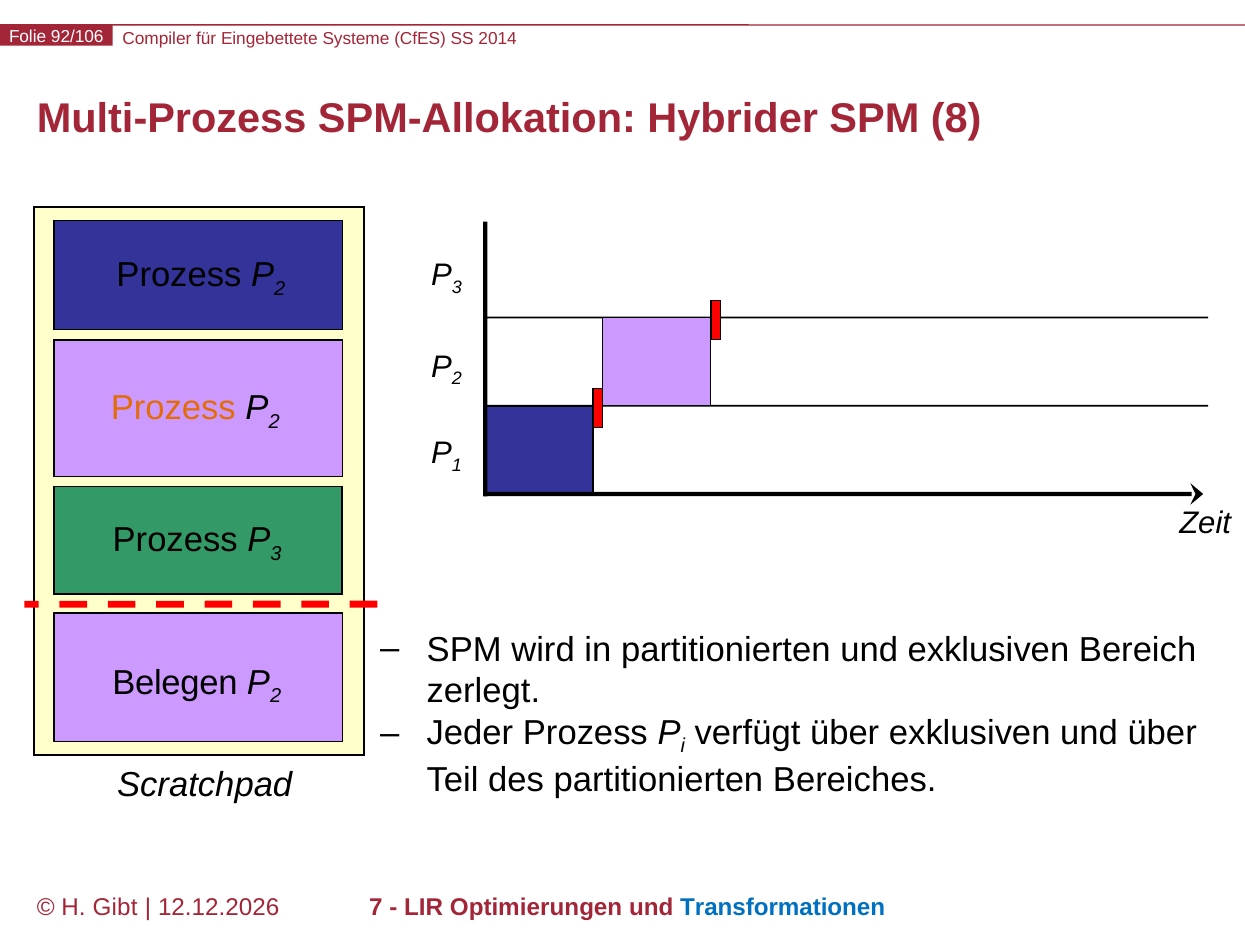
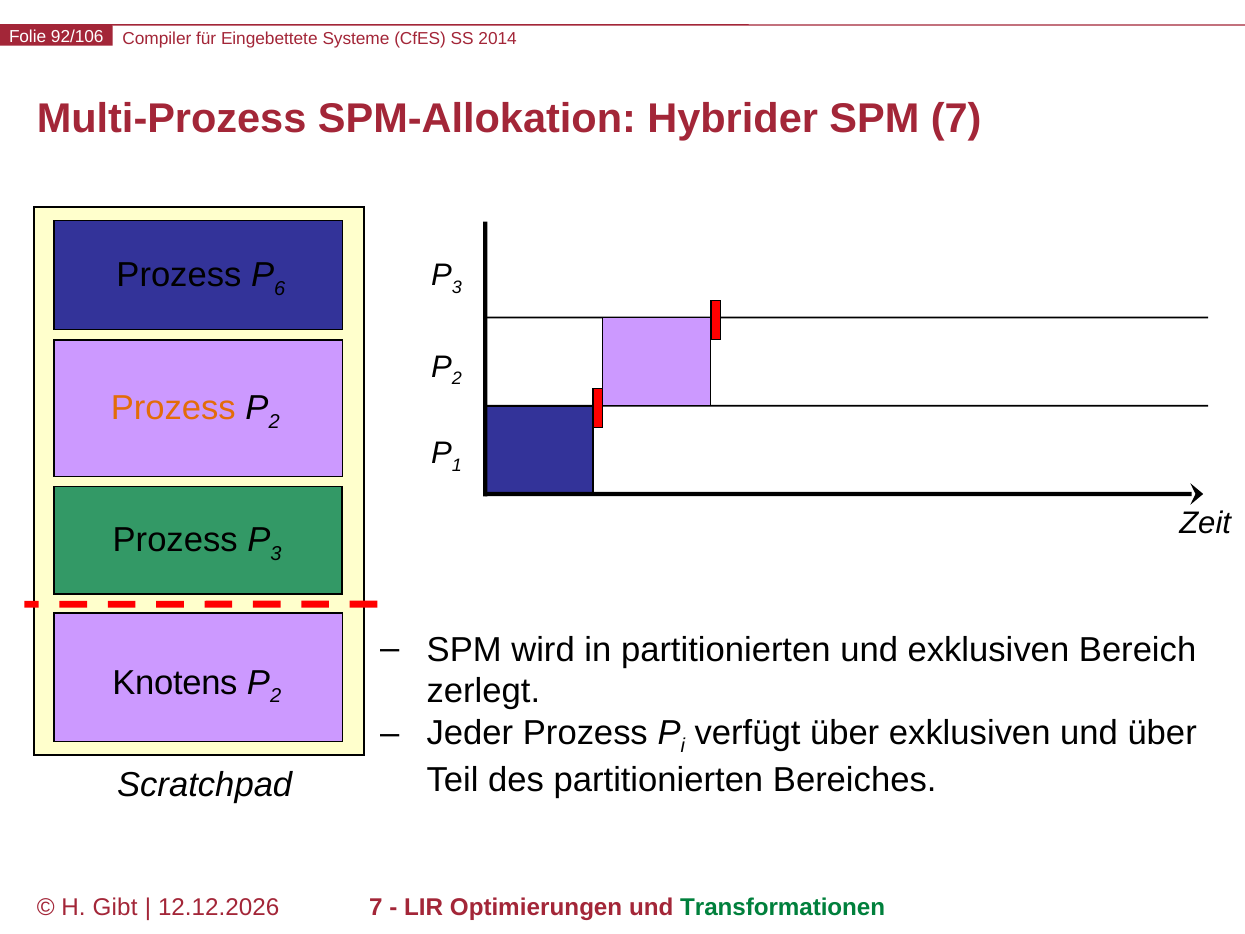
SPM 8: 8 -> 7
2 at (280, 289): 2 -> 6
Belegen: Belegen -> Knotens
Transformationen colour: blue -> green
